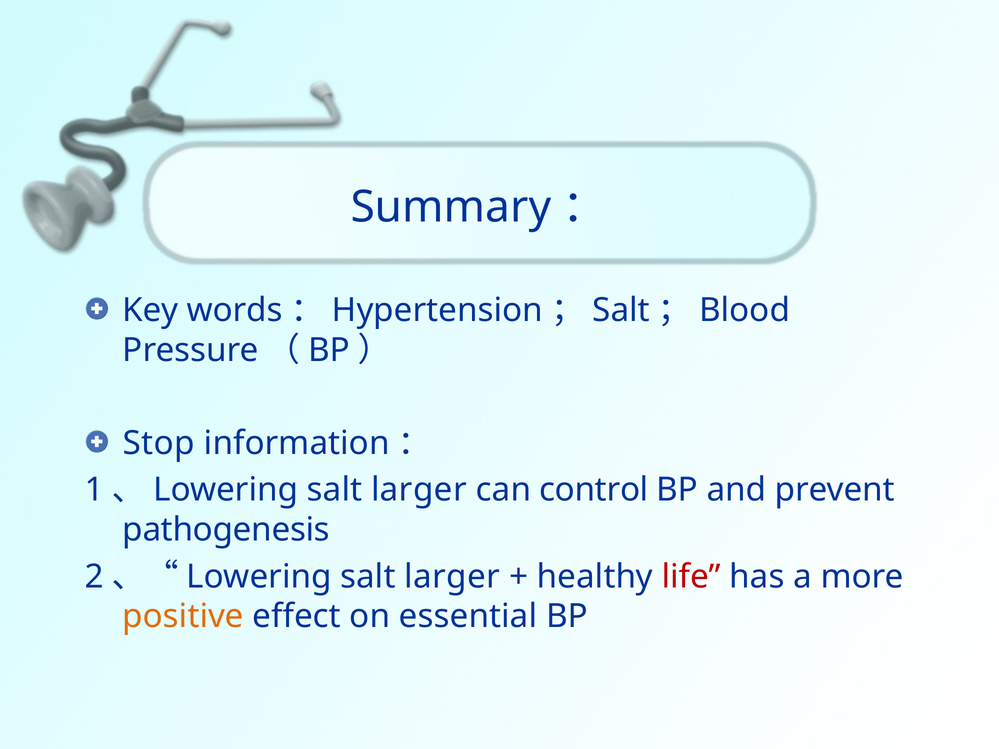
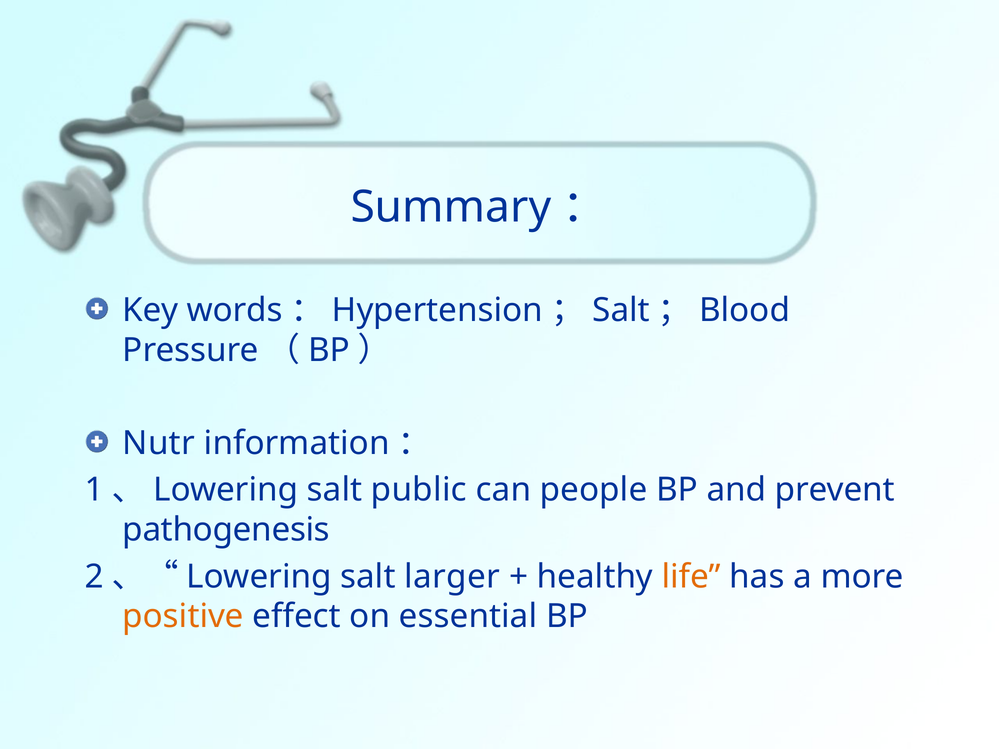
Stop: Stop -> Nutr
larger at (419, 490): larger -> public
control: control -> people
life colour: red -> orange
